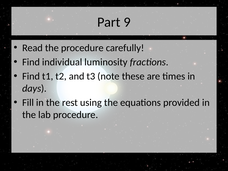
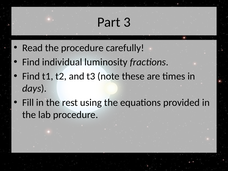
9: 9 -> 3
